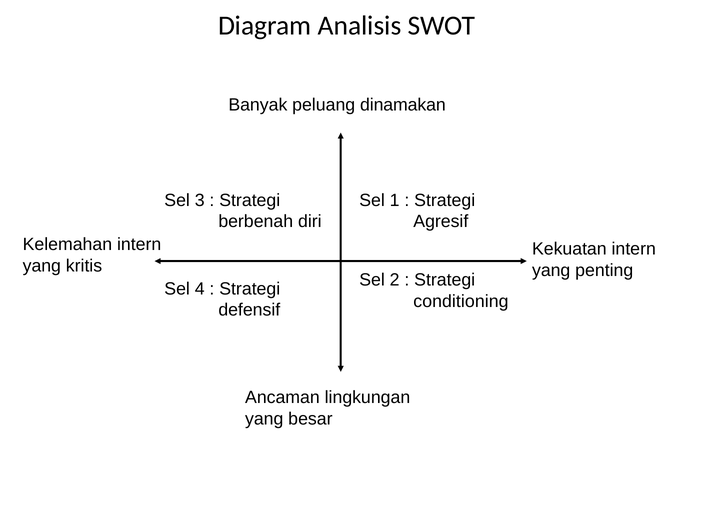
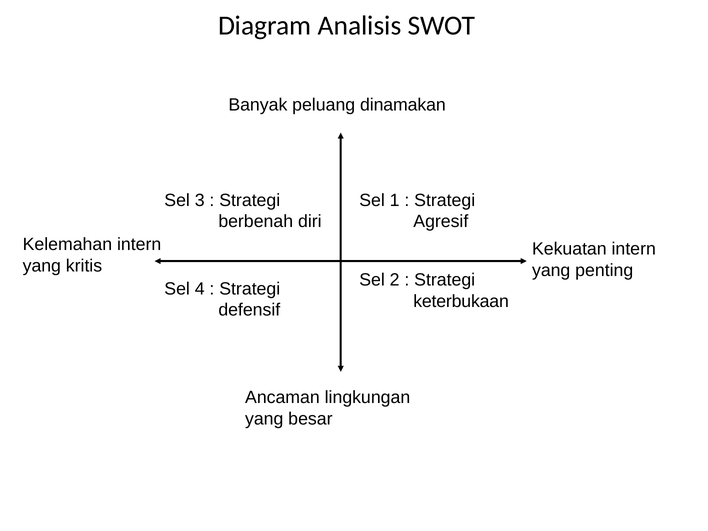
conditioning: conditioning -> keterbukaan
